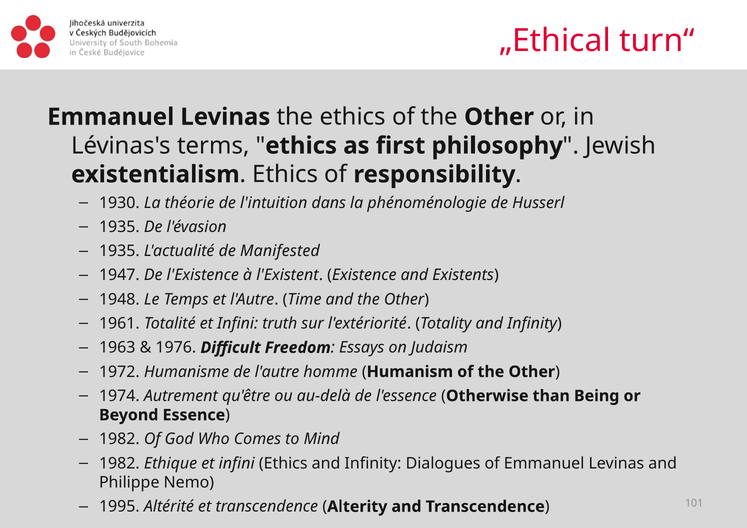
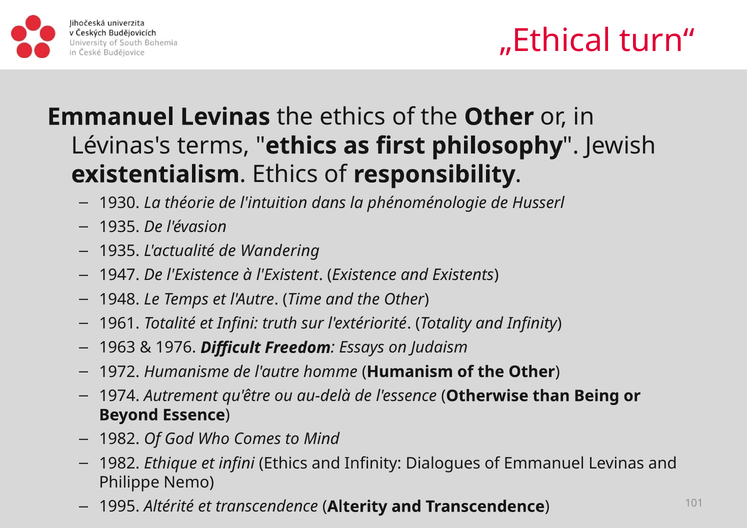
Manifested: Manifested -> Wandering
